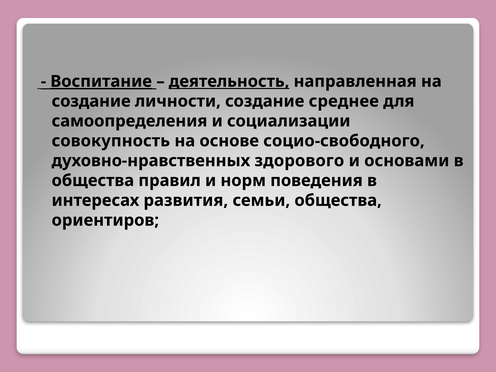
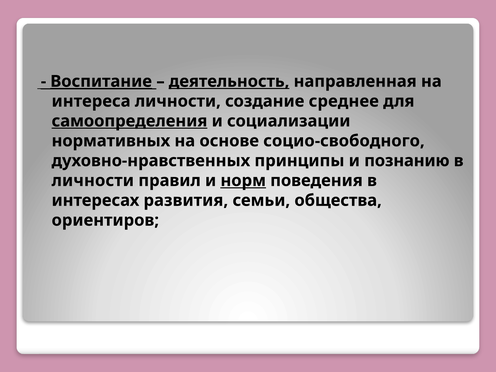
создание at (91, 101): создание -> интереса
самоопределения underline: none -> present
совокупность: совокупность -> нормативных
здорового: здорового -> принципы
основами: основами -> познанию
общества at (93, 181): общества -> личности
норм underline: none -> present
